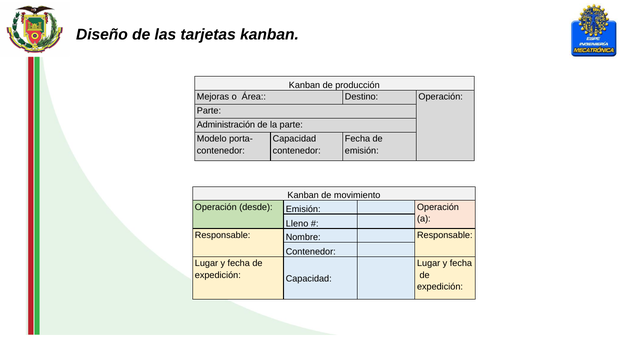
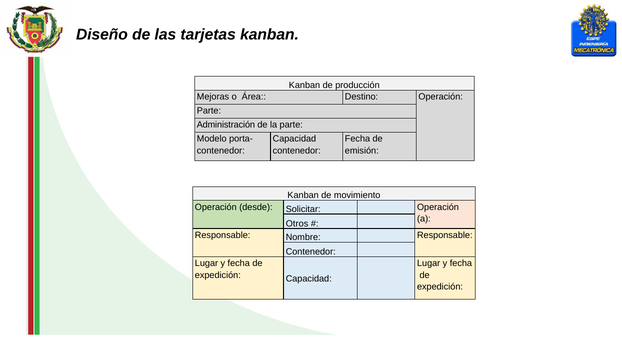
desde Emisión: Emisión -> Solicitar
Lleno: Lleno -> Otros
